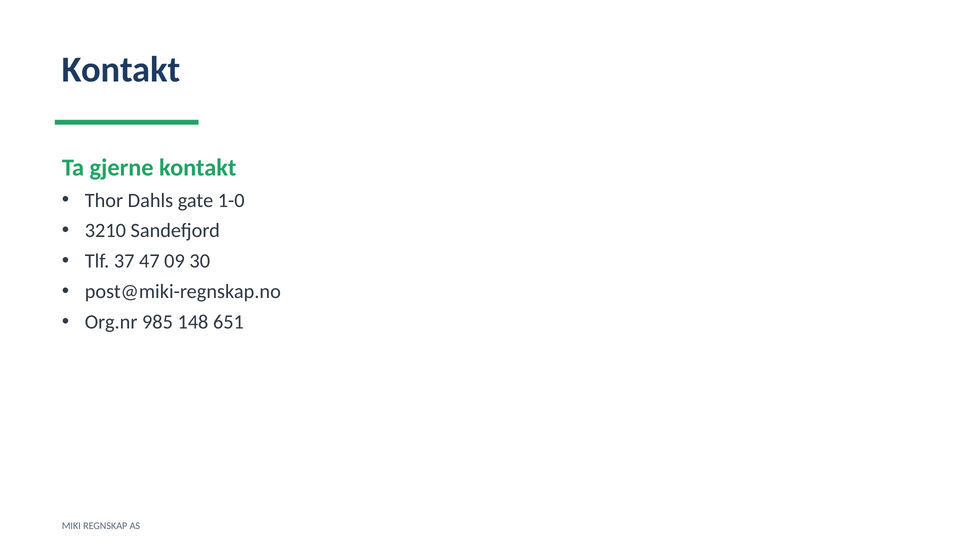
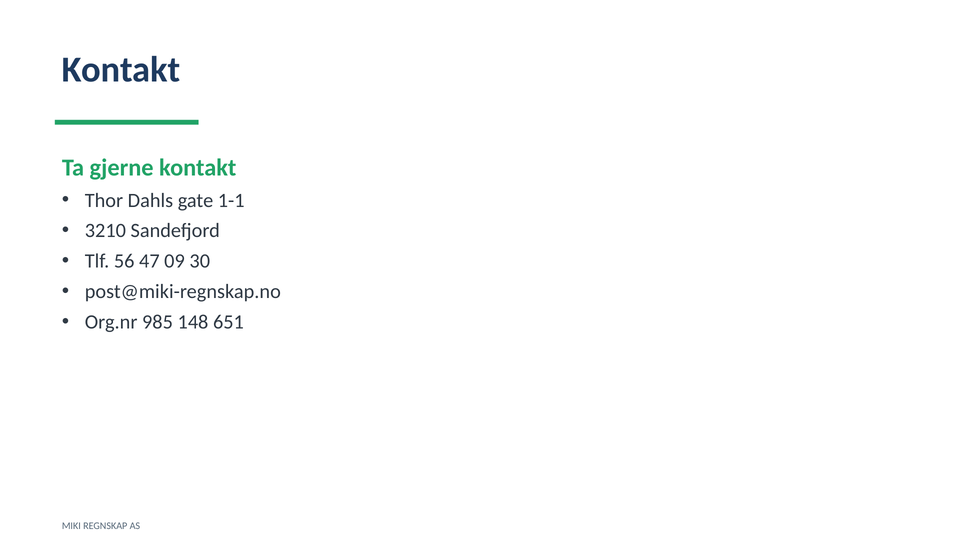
1-0: 1-0 -> 1-1
37: 37 -> 56
